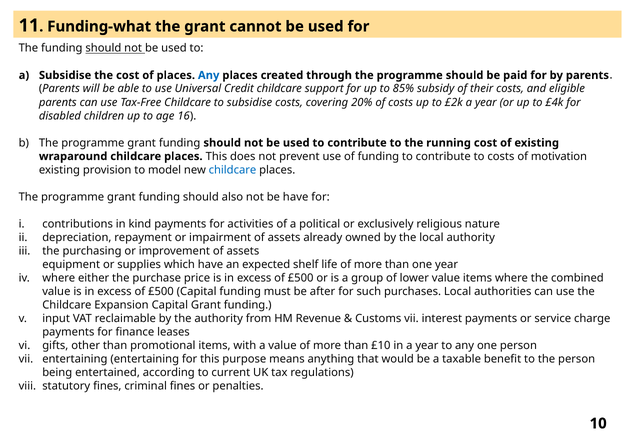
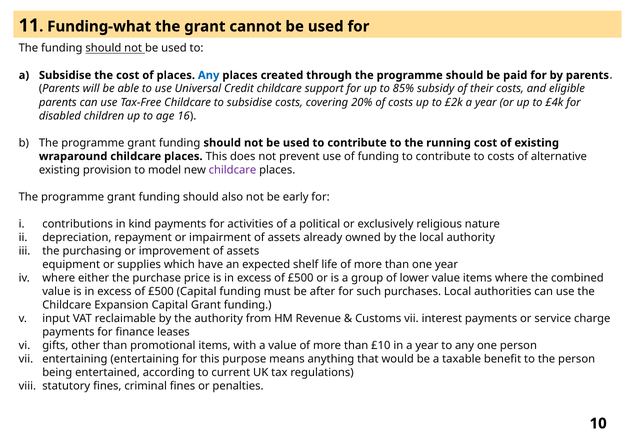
motivation: motivation -> alternative
childcare at (232, 170) colour: blue -> purple
be have: have -> early
